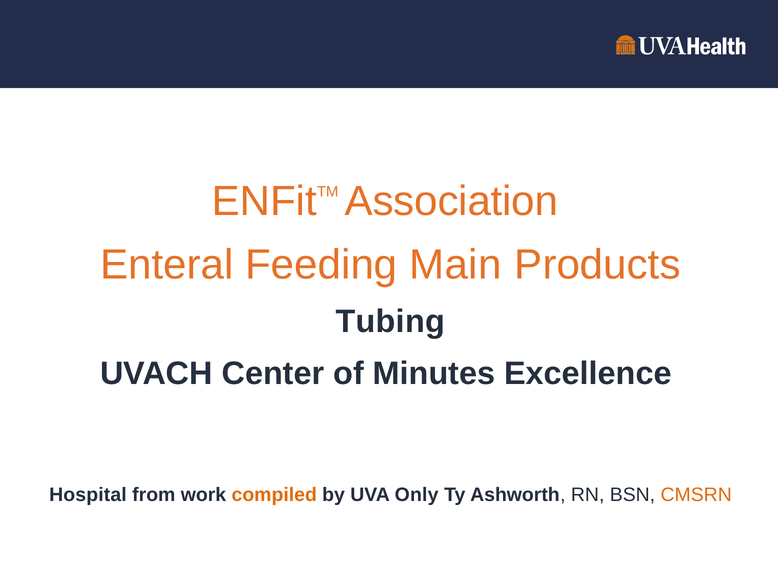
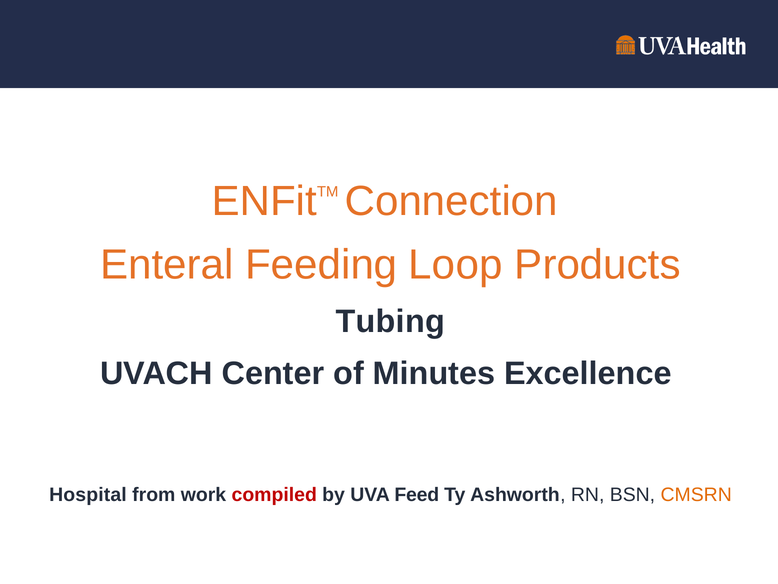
Association: Association -> Connection
Main: Main -> Loop
compiled colour: orange -> red
Only: Only -> Feed
